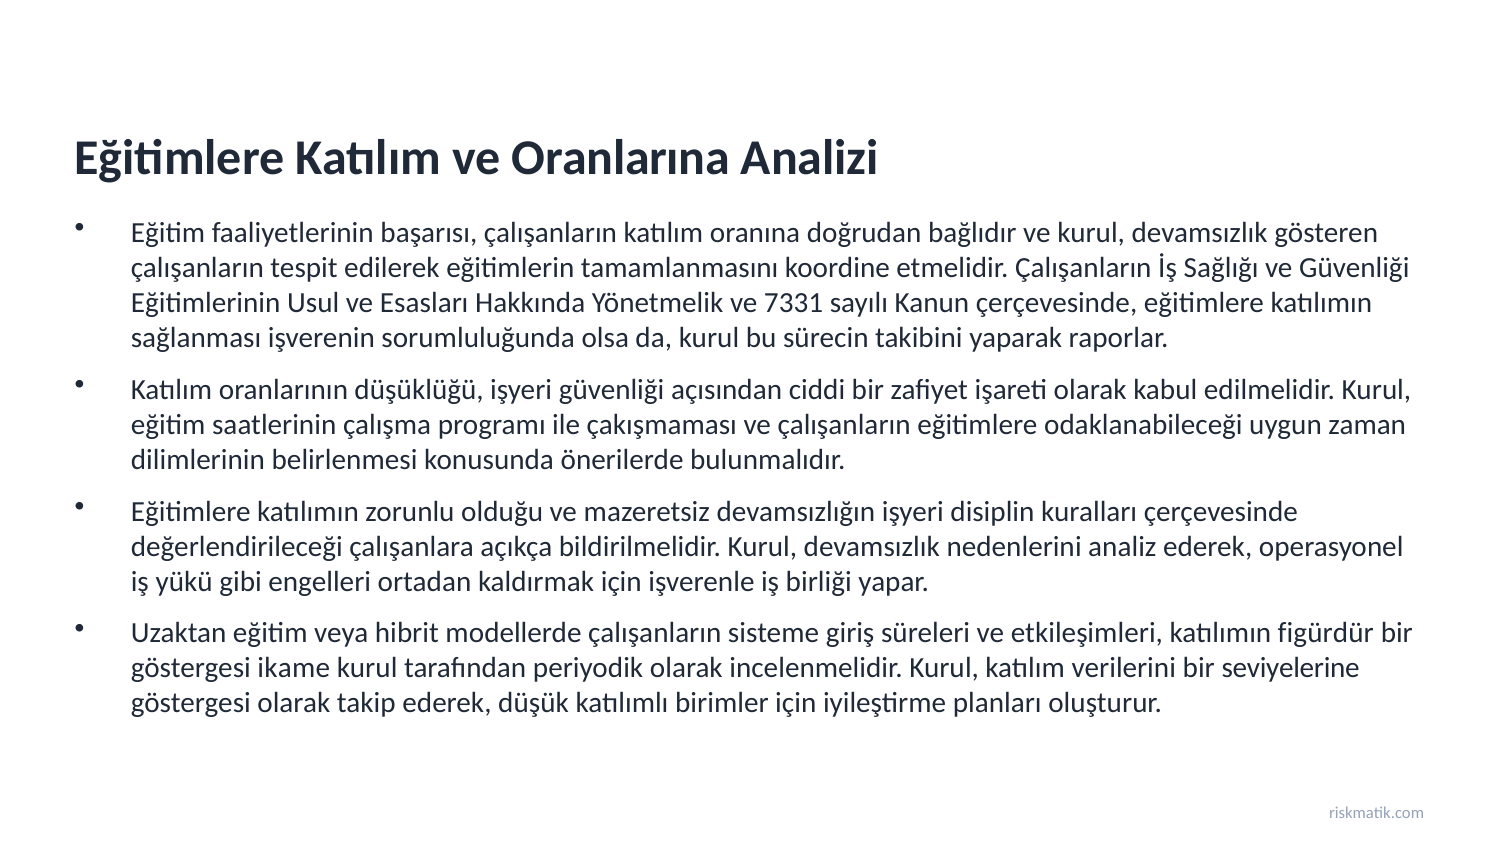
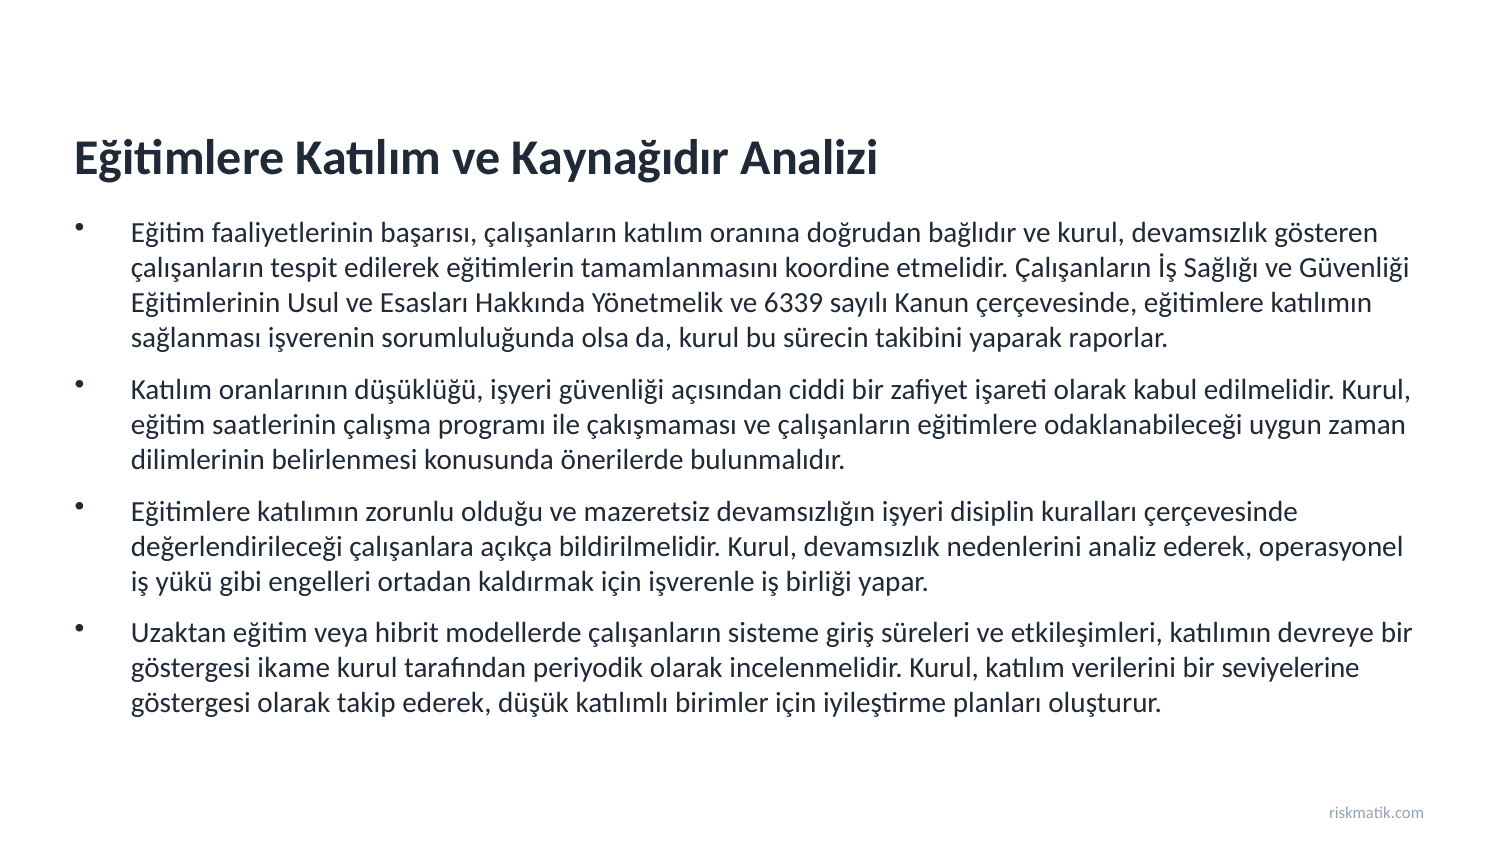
Oranlarına: Oranlarına -> Kaynağıdır
7331: 7331 -> 6339
figürdür: figürdür -> devreye
